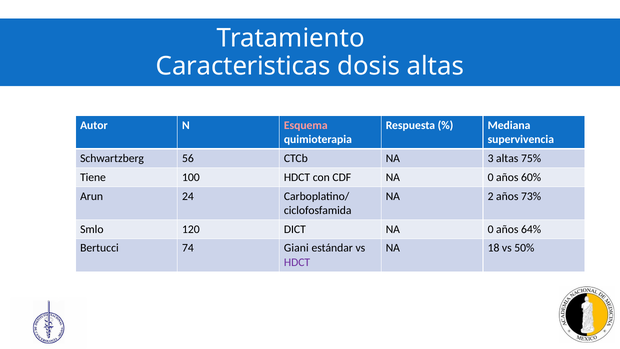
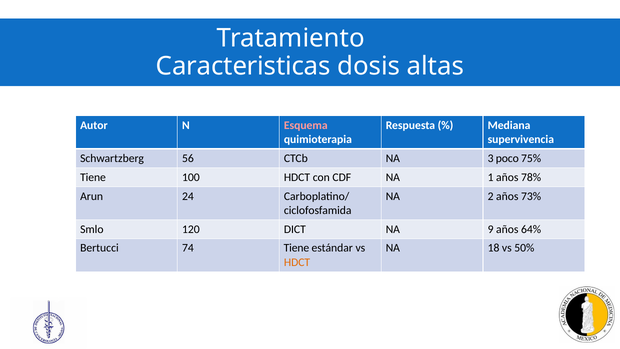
3 altas: altas -> poco
CDF NA 0: 0 -> 1
60%: 60% -> 78%
DICT NA 0: 0 -> 9
74 Giani: Giani -> Tiene
HDCT at (297, 262) colour: purple -> orange
